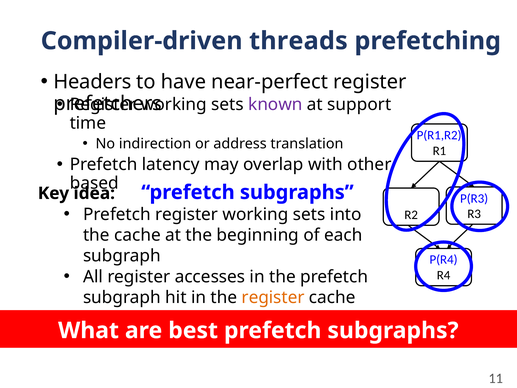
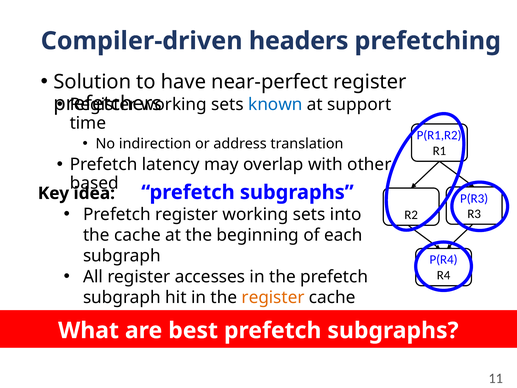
threads: threads -> headers
Headers: Headers -> Solution
known colour: purple -> blue
